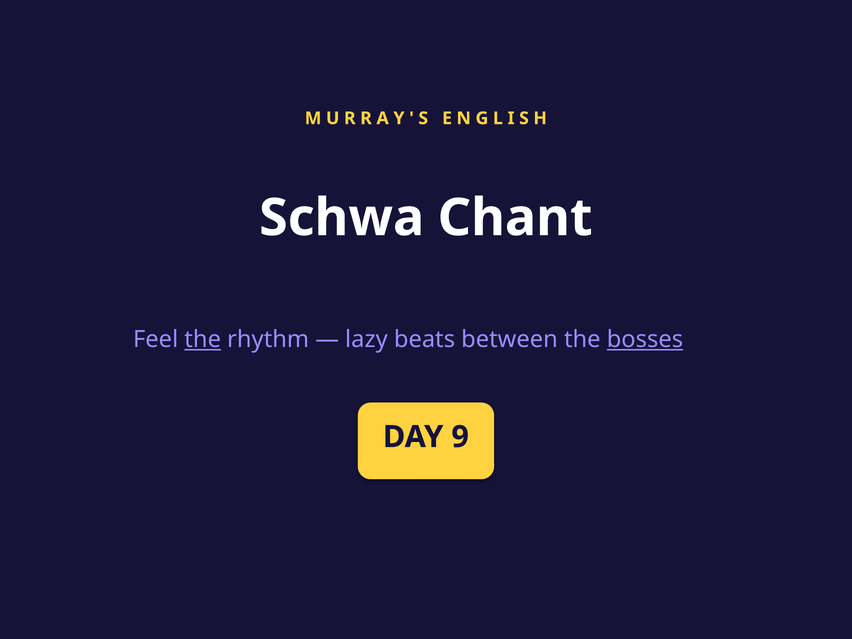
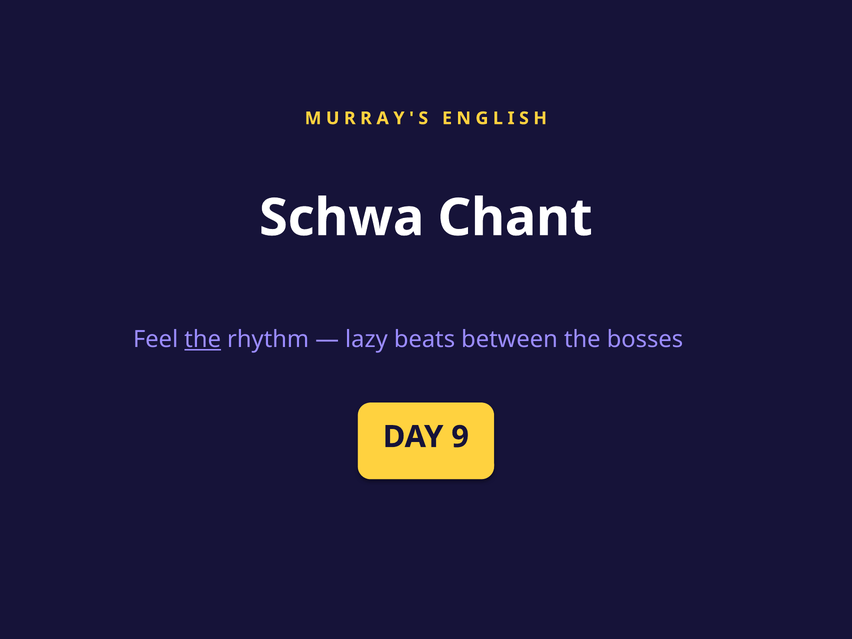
bosses underline: present -> none
